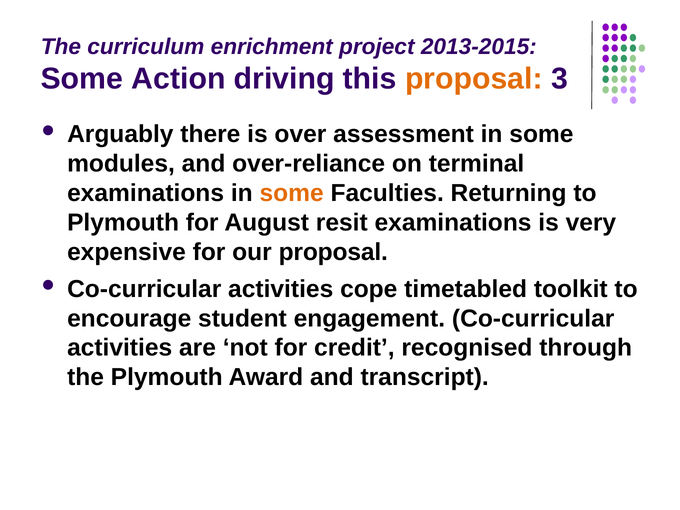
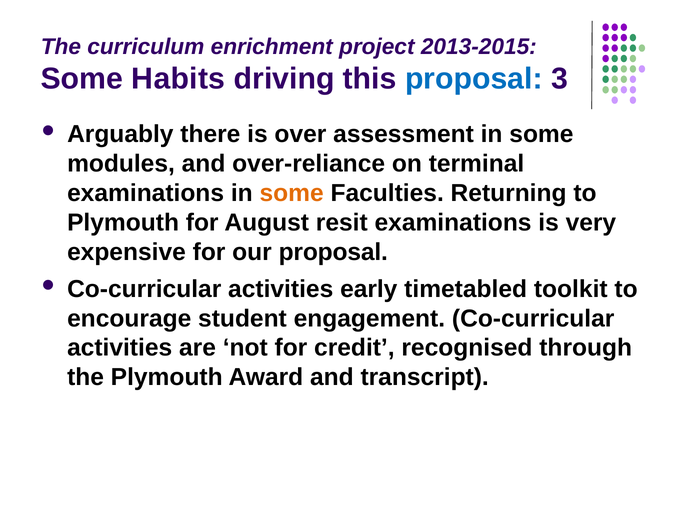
Action: Action -> Habits
proposal at (474, 79) colour: orange -> blue
cope: cope -> early
